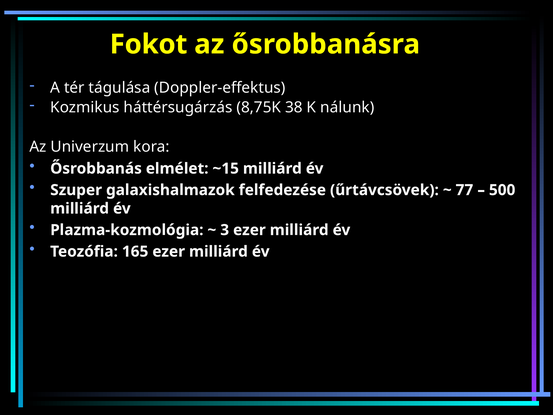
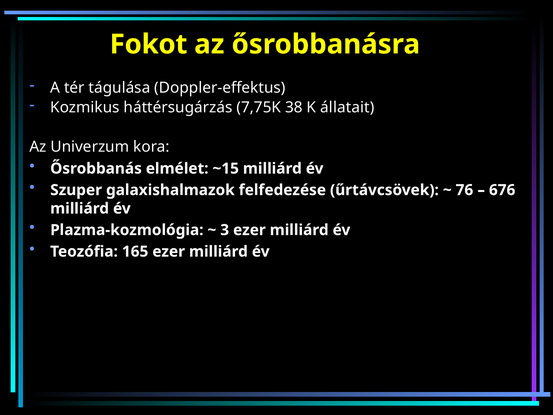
8,75K: 8,75K -> 7,75K
nálunk: nálunk -> állatait
77: 77 -> 76
500: 500 -> 676
